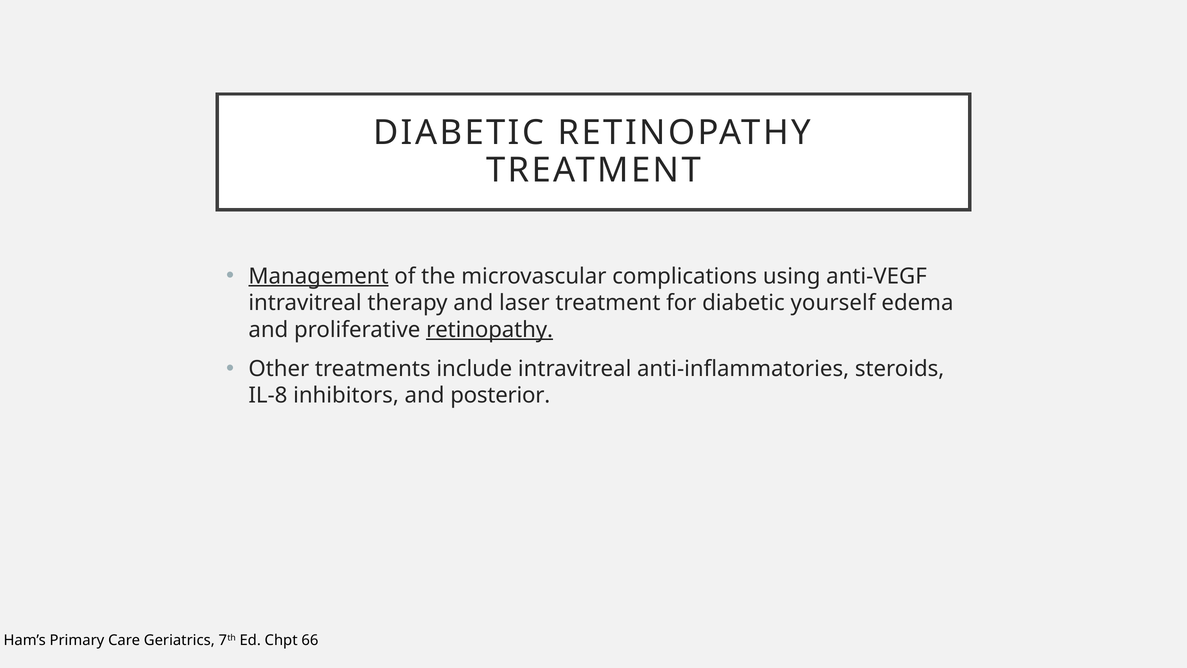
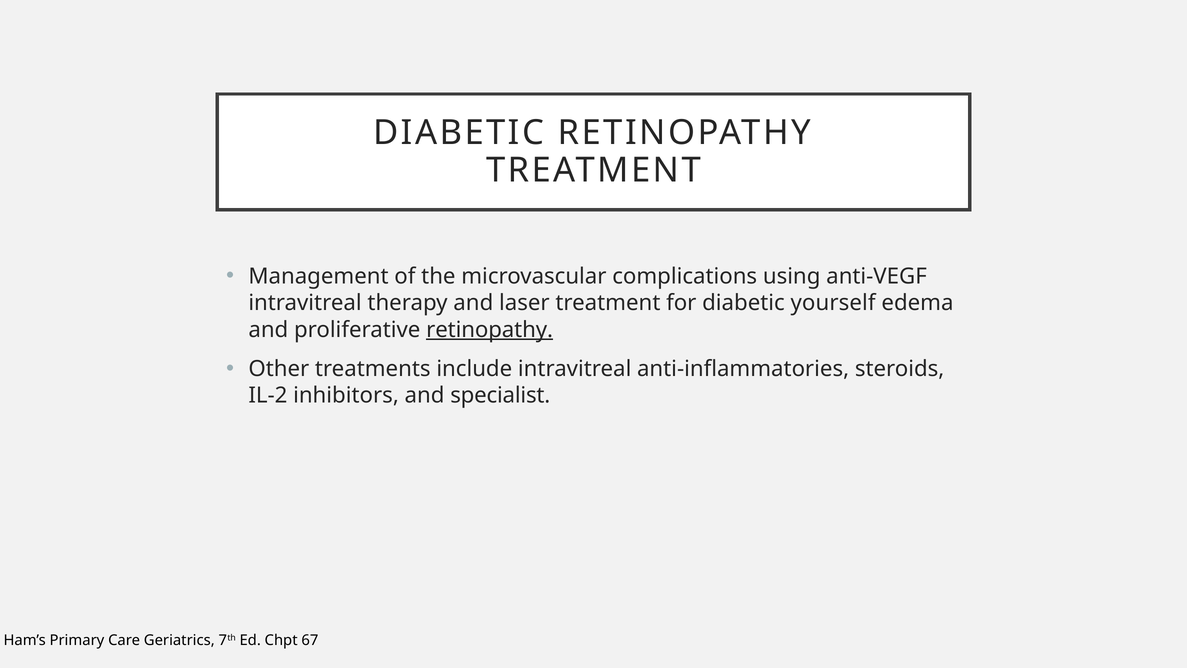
Management underline: present -> none
IL-8: IL-8 -> IL-2
posterior: posterior -> specialist
66: 66 -> 67
